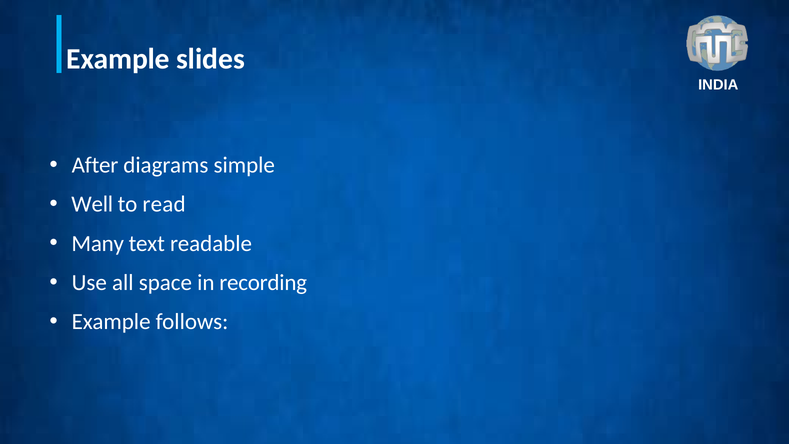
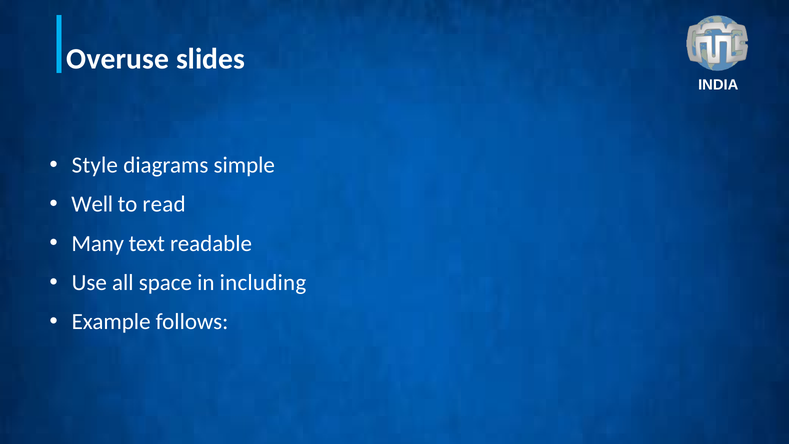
Example at (118, 59): Example -> Overuse
After: After -> Style
recording: recording -> including
